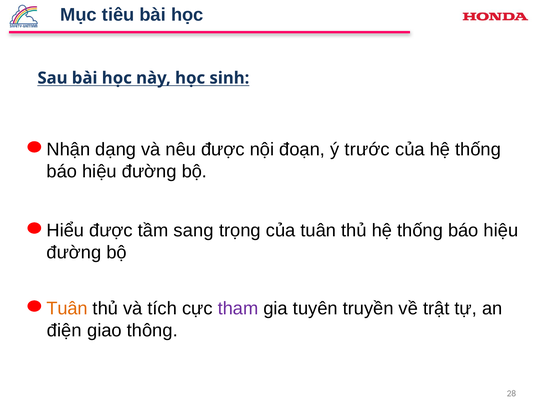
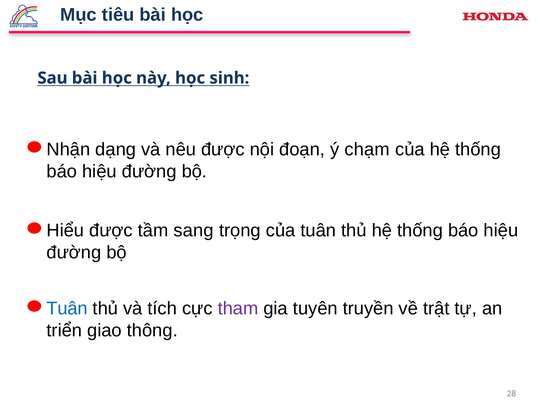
trước: trước -> chạm
Tuân at (67, 308) colour: orange -> blue
điện: điện -> triển
